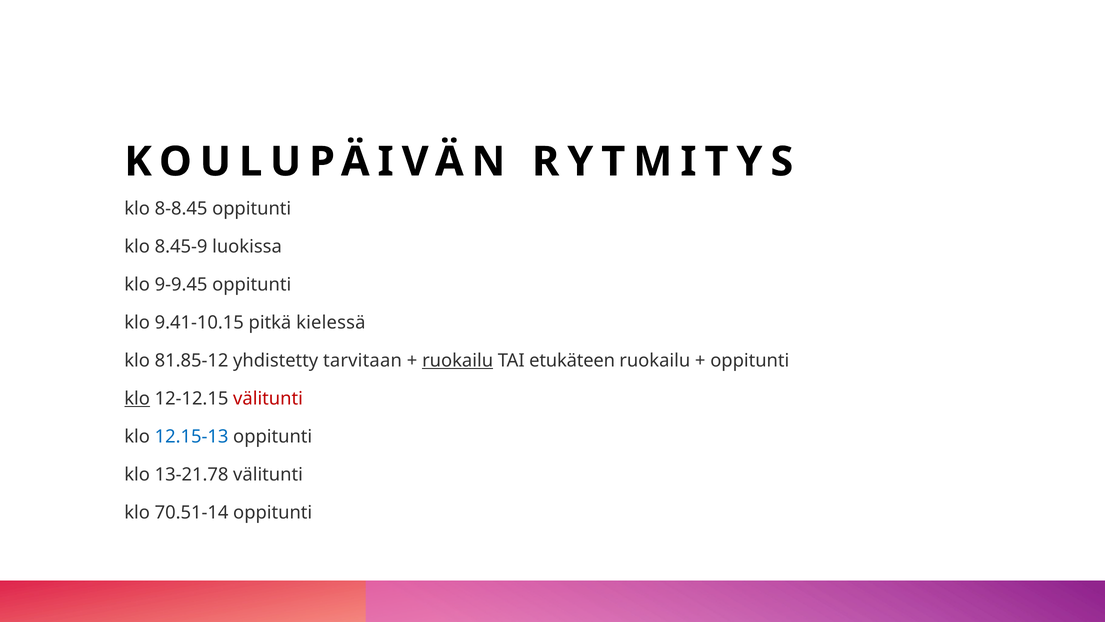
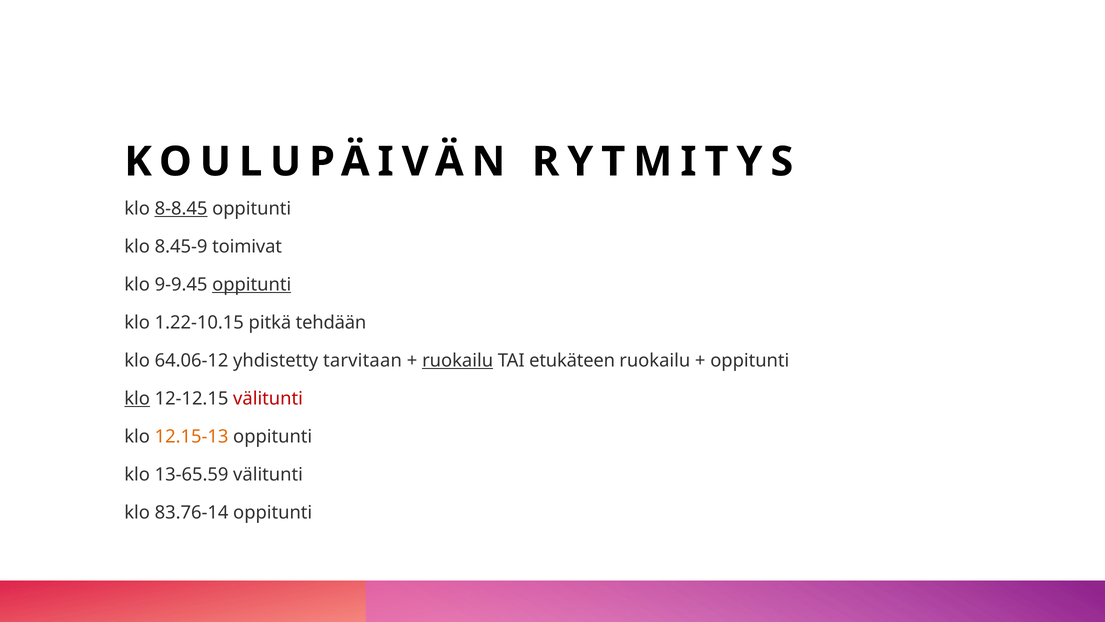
8-8.45 underline: none -> present
luokissa: luokissa -> toimivat
oppitunti at (252, 284) underline: none -> present
9.41-10.15: 9.41-10.15 -> 1.22-10.15
kielessä: kielessä -> tehdään
81.85-12: 81.85-12 -> 64.06-12
12.15-13 colour: blue -> orange
13-21.78: 13-21.78 -> 13-65.59
70.51-14: 70.51-14 -> 83.76-14
